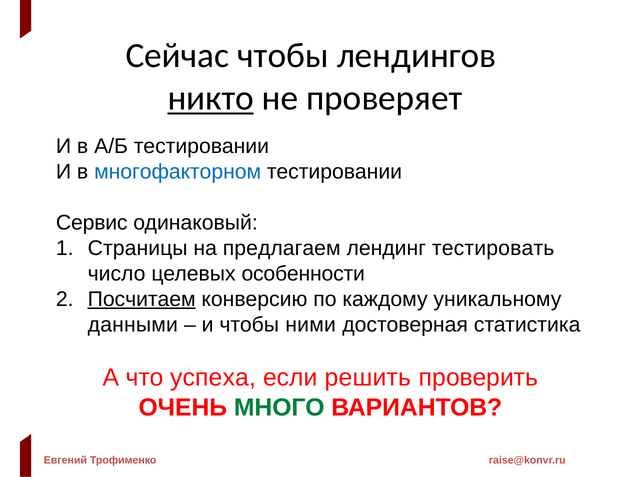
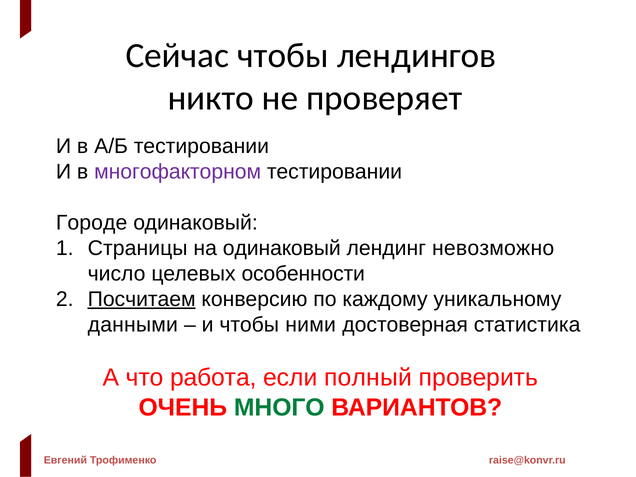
никто underline: present -> none
многофакторном colour: blue -> purple
Сервис: Сервис -> Городе
на предлагаем: предлагаем -> одинаковый
тестировать: тестировать -> невозможно
успеха: успеха -> работа
решить: решить -> полный
